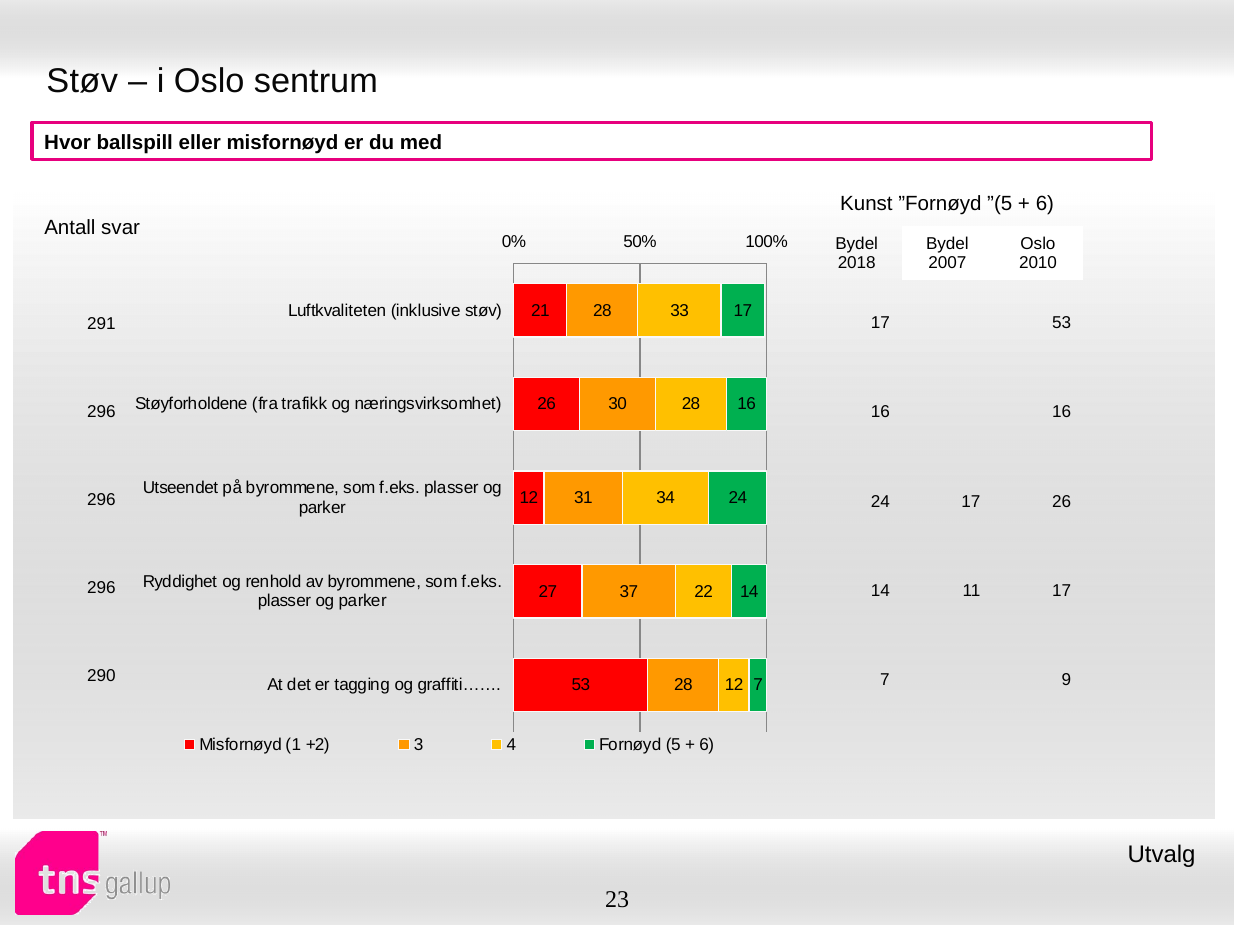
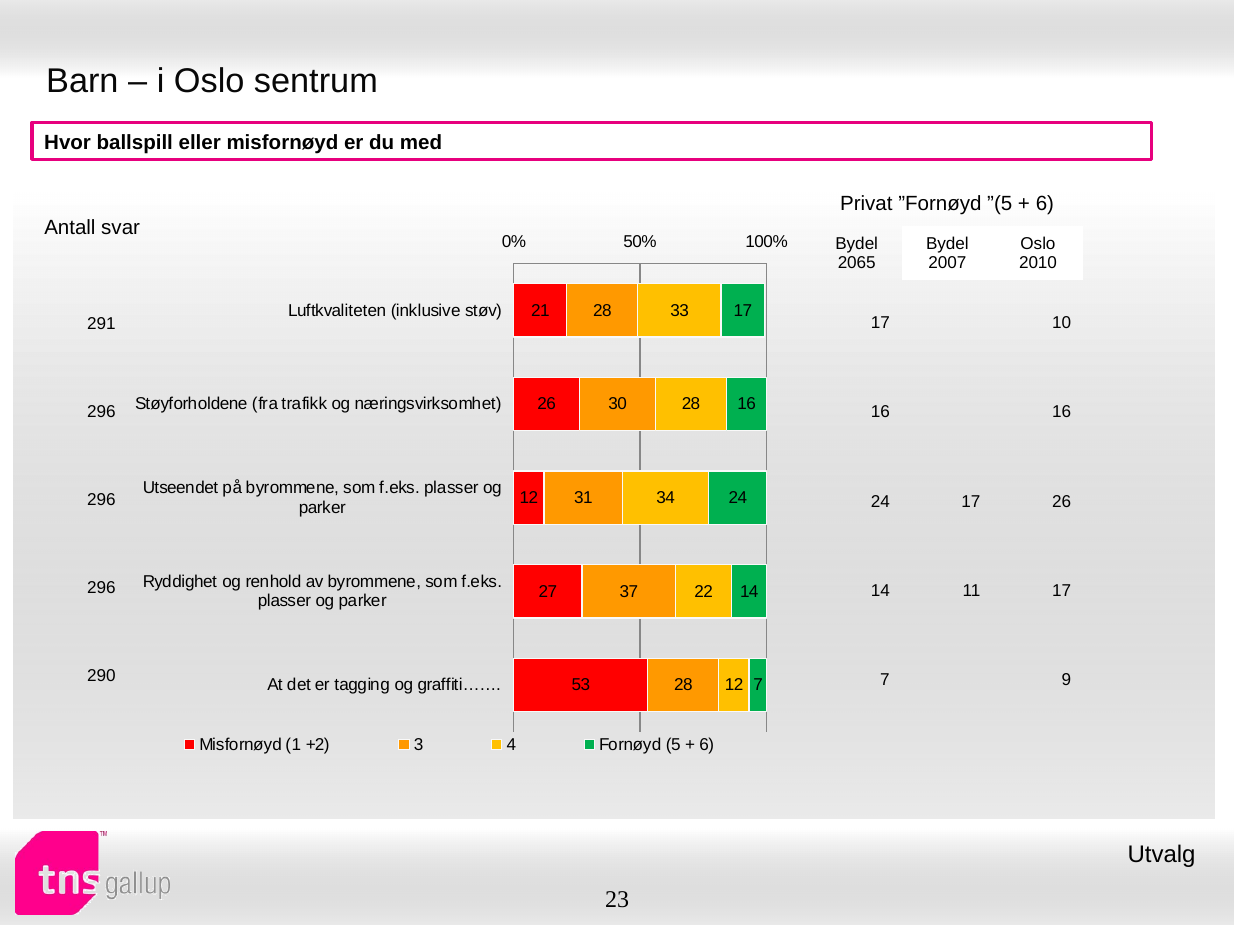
Støv at (82, 81): Støv -> Barn
Kunst: Kunst -> Privat
2018: 2018 -> 2065
17 53: 53 -> 10
